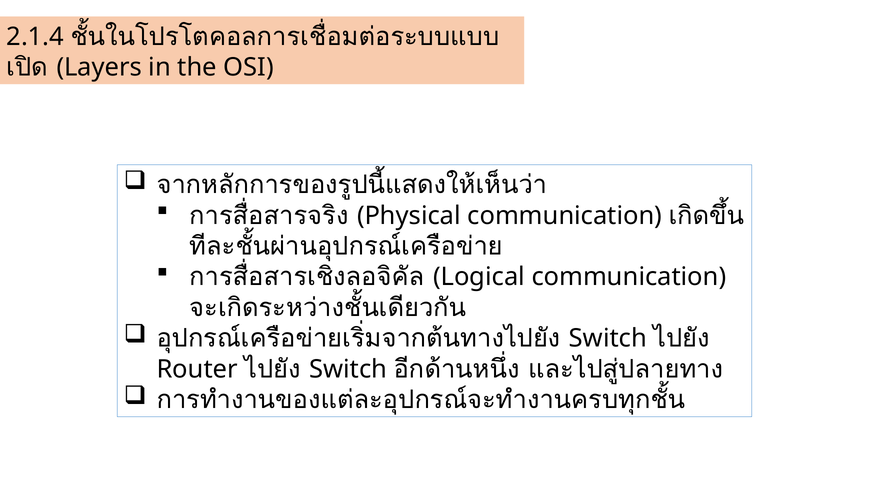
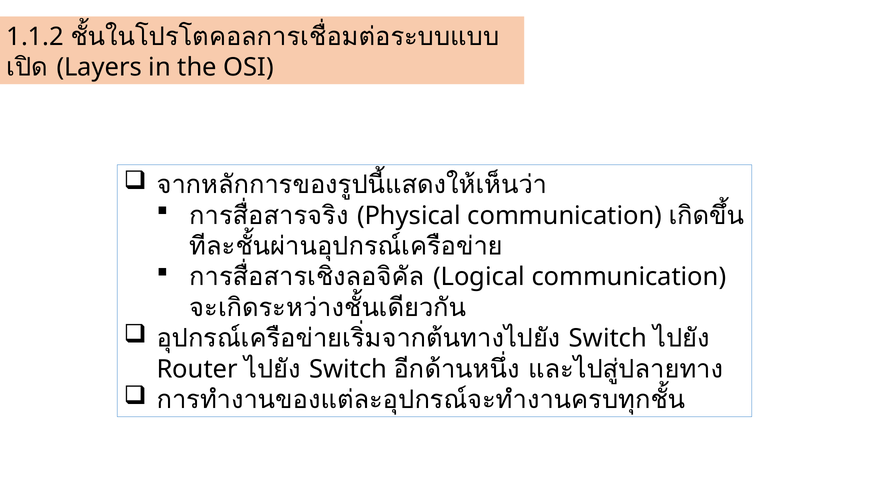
2.1.4: 2.1.4 -> 1.1.2
